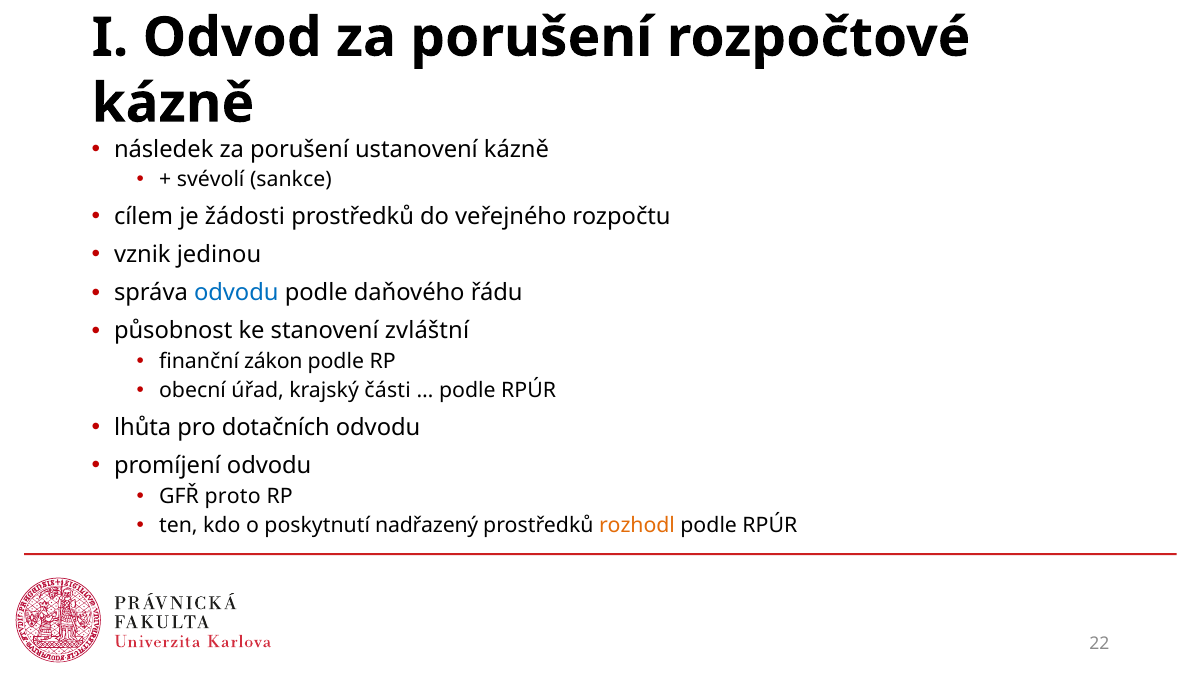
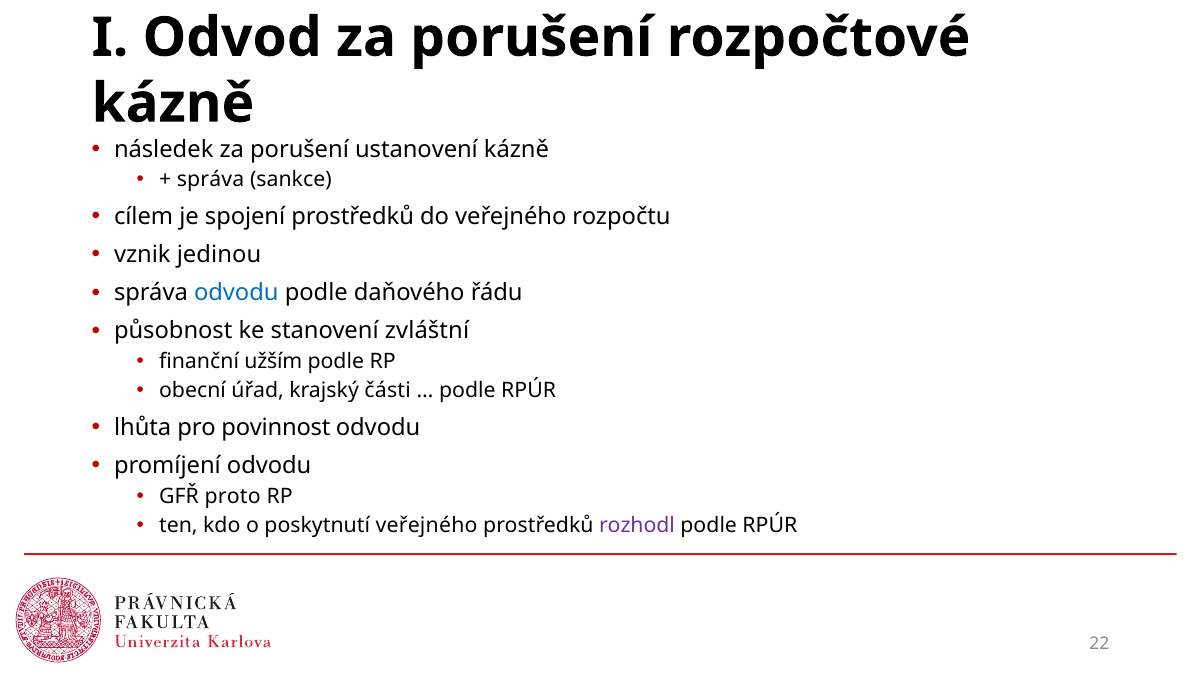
svévolí at (211, 180): svévolí -> správa
žádosti: žádosti -> spojení
zákon: zákon -> užším
dotačních: dotačních -> povinnost
poskytnutí nadřazený: nadřazený -> veřejného
rozhodl colour: orange -> purple
